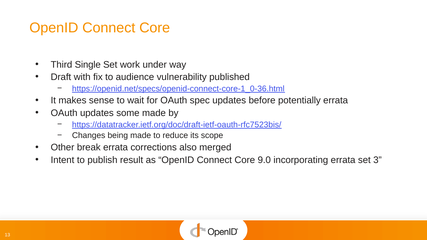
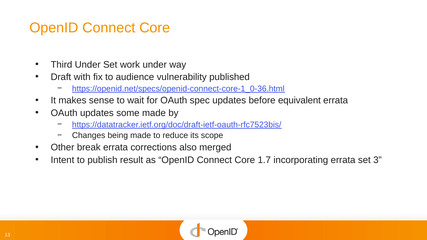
Third Single: Single -> Under
potentially: potentially -> equivalent
9.0: 9.0 -> 1.7
